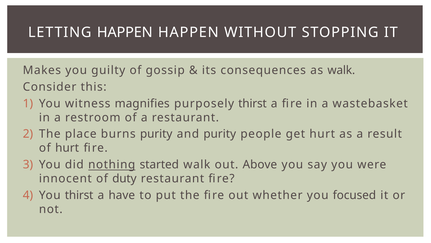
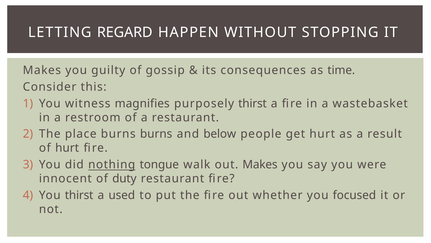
LETTING HAPPEN: HAPPEN -> REGARD
as walk: walk -> time
burns purity: purity -> burns
and purity: purity -> below
started: started -> tongue
out Above: Above -> Makes
have: have -> used
